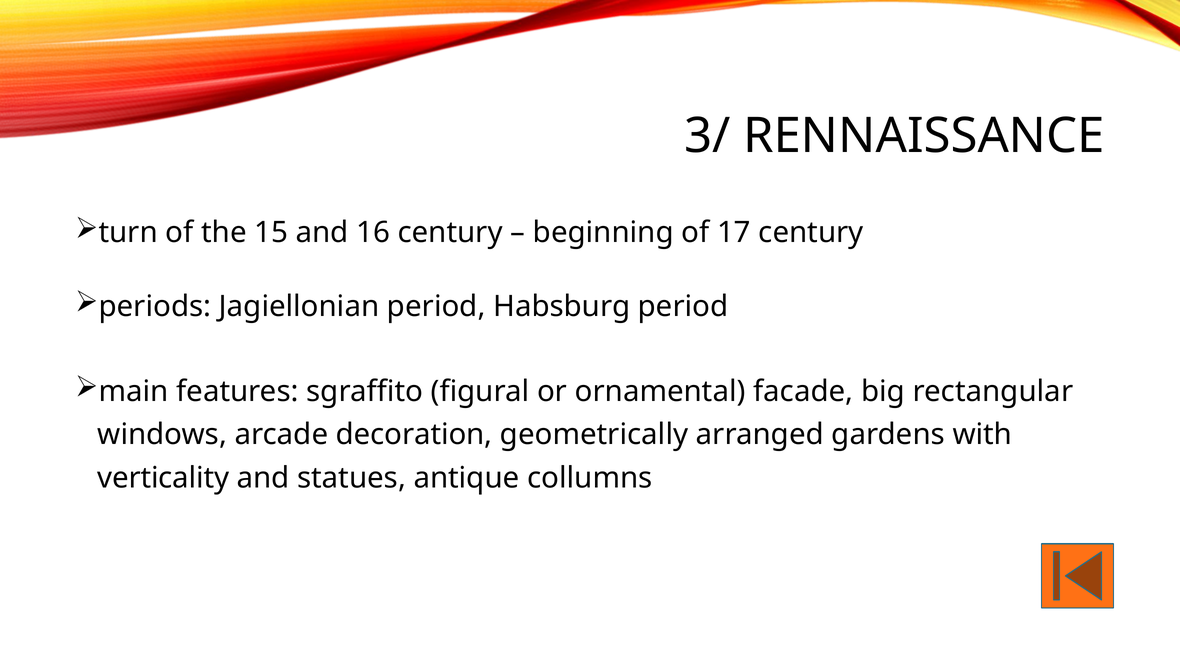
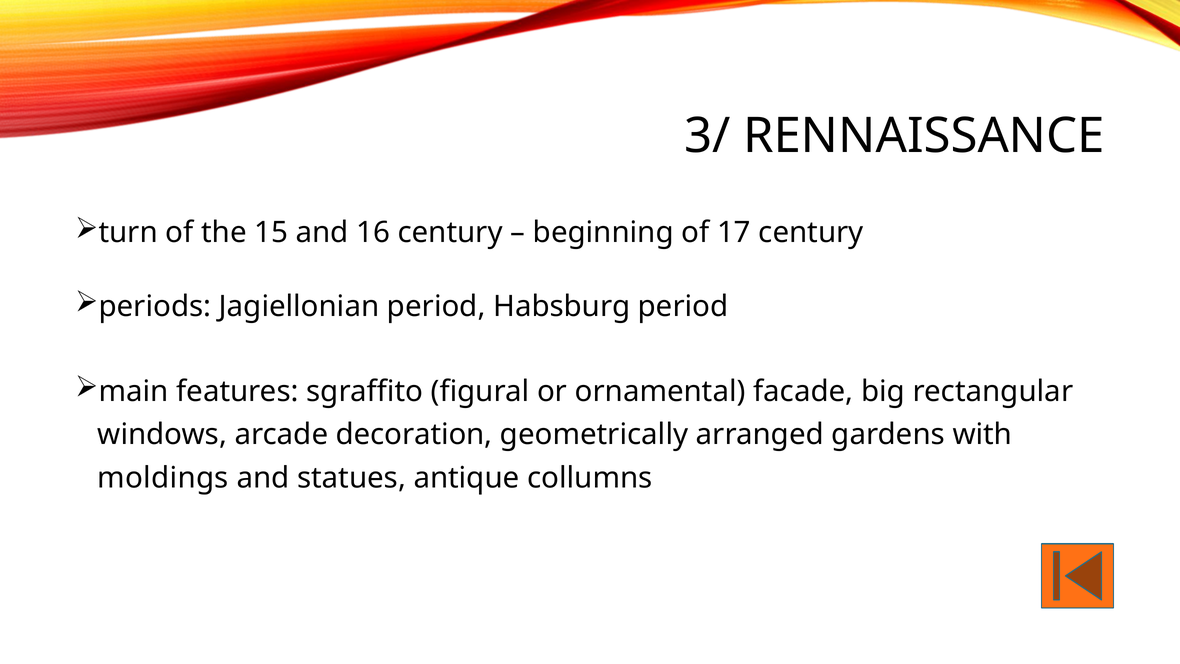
verticality: verticality -> moldings
